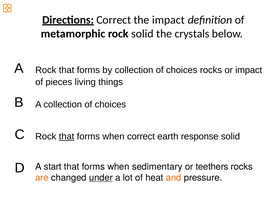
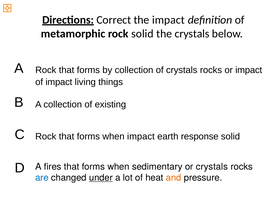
by collection of choices: choices -> crystals
of pieces: pieces -> impact
A collection of choices: choices -> existing
that at (67, 137) underline: present -> none
when correct: correct -> impact
start: start -> fires
or teethers: teethers -> crystals
are colour: orange -> blue
